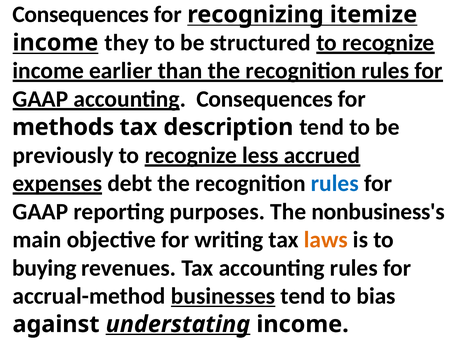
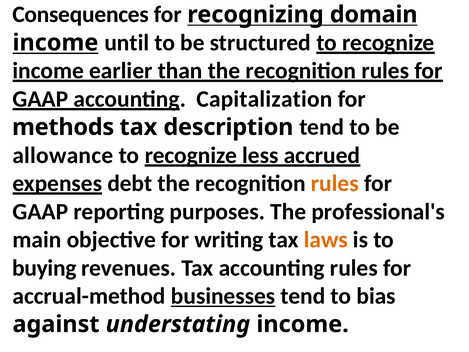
itemize: itemize -> domain
they: they -> until
accounting Consequences: Consequences -> Capitalization
previously: previously -> allowance
rules at (335, 183) colour: blue -> orange
nonbusiness's: nonbusiness's -> professional's
understating underline: present -> none
